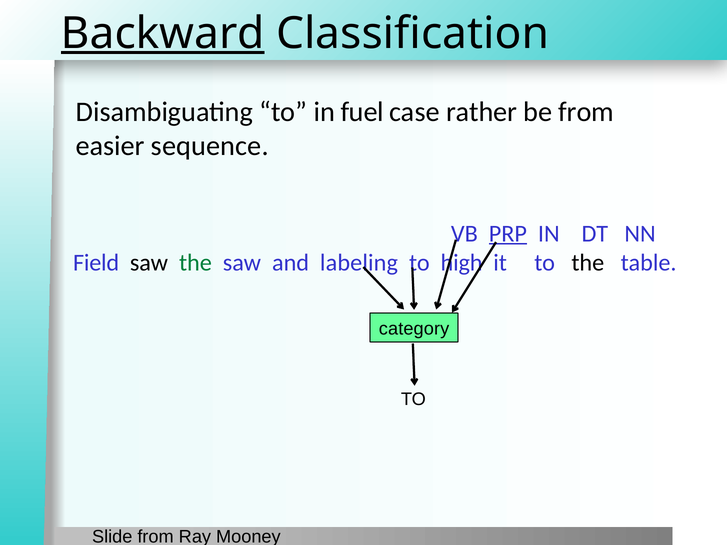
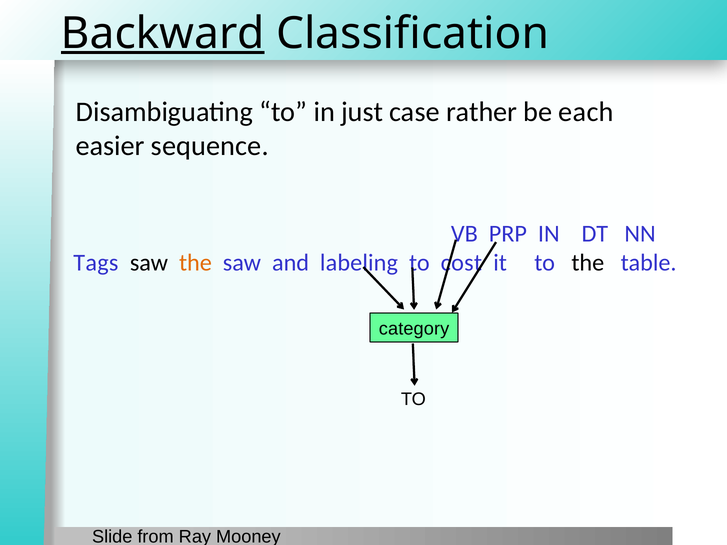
fuel: fuel -> just
be from: from -> each
PRP underline: present -> none
Field: Field -> Tags
the at (195, 263) colour: green -> orange
high: high -> cost
